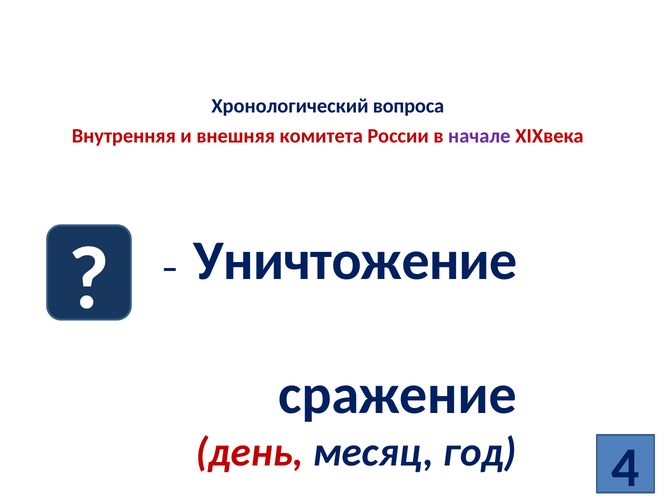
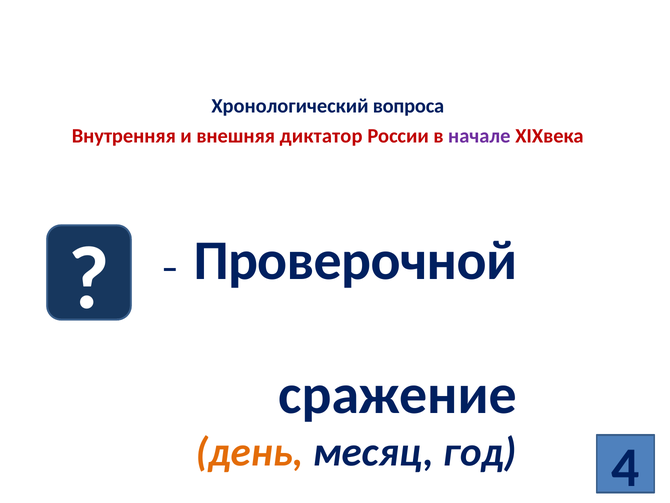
комитета: комитета -> диктатор
Уничтожение: Уничтожение -> Проверочной
день colour: red -> orange
